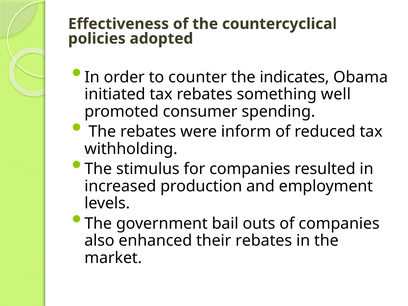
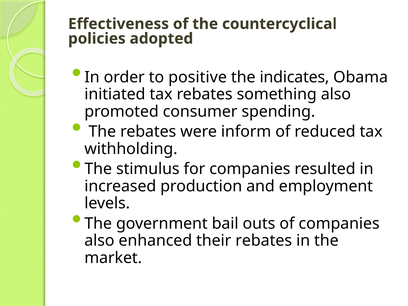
counter: counter -> positive
something well: well -> also
